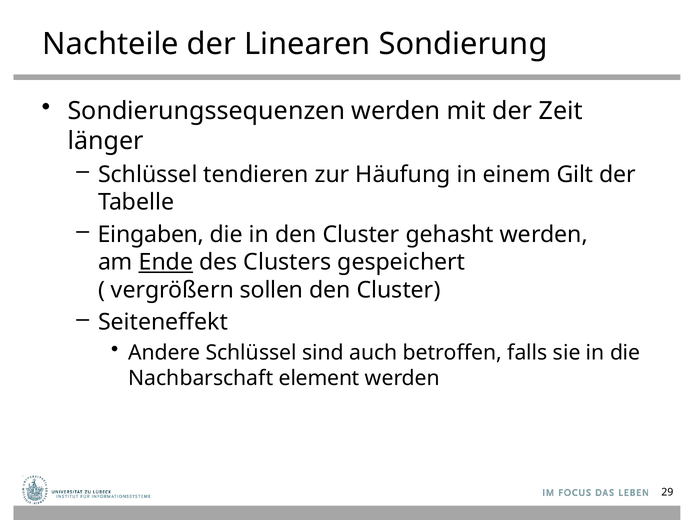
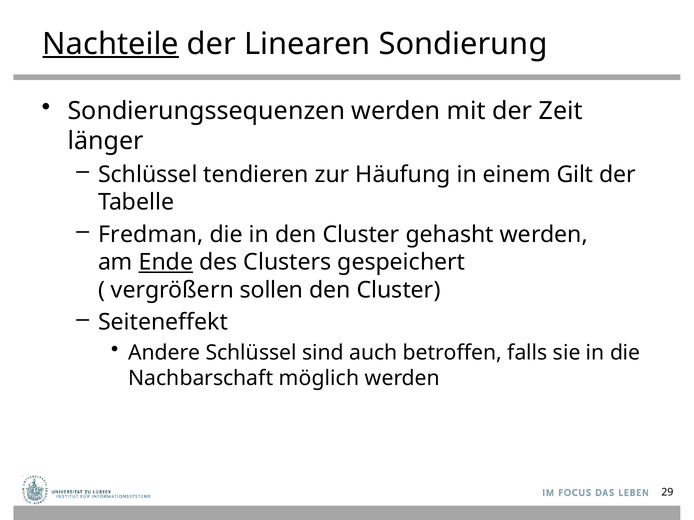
Nachteile underline: none -> present
Eingaben: Eingaben -> Fredman
element: element -> möglich
